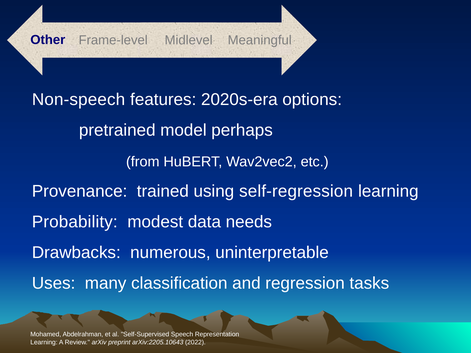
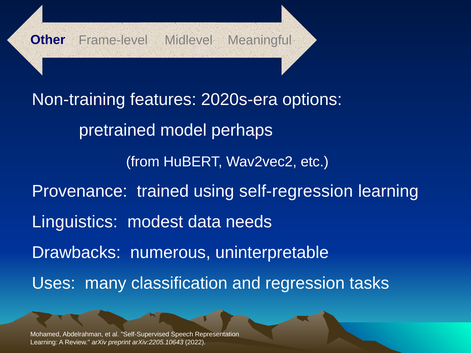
Non-speech: Non-speech -> Non-training
Probability: Probability -> Linguistics
